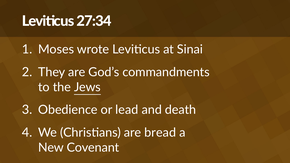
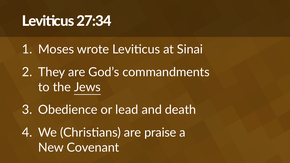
bread: bread -> praise
